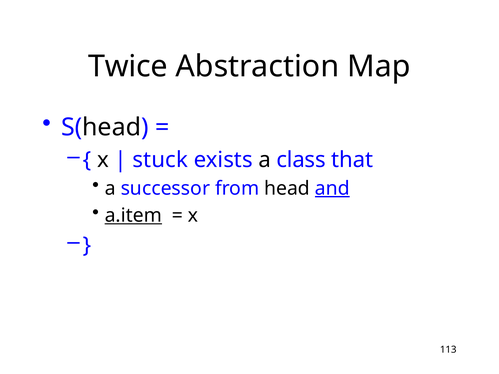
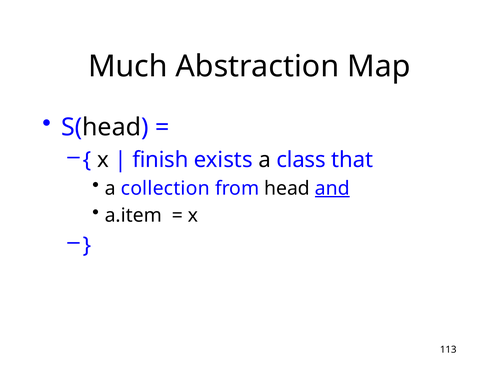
Twice: Twice -> Much
stuck: stuck -> finish
successor: successor -> collection
a.item underline: present -> none
